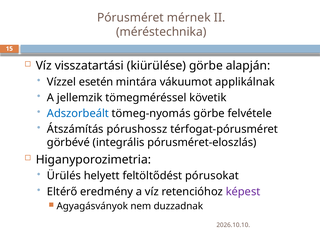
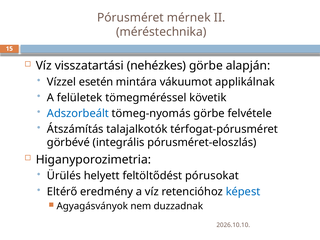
kiürülése: kiürülése -> nehézkes
jellemzik: jellemzik -> felületek
pórushossz: pórushossz -> talajalkotók
képest colour: purple -> blue
